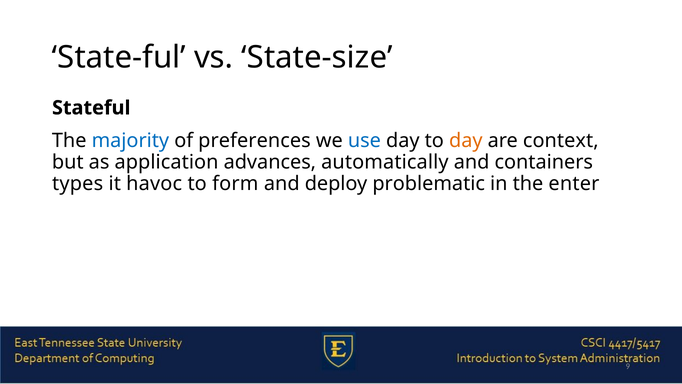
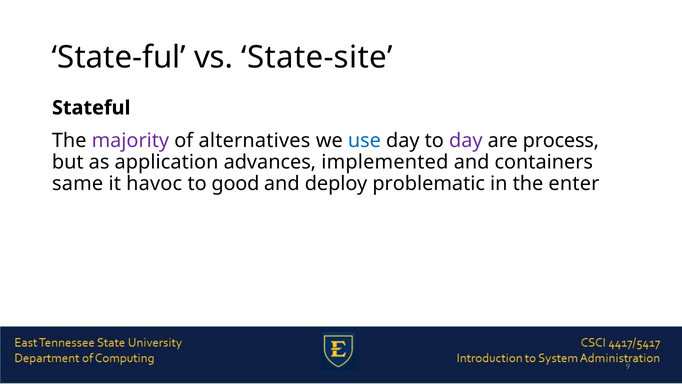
State-size: State-size -> State-site
majority colour: blue -> purple
preferences: preferences -> alternatives
day at (466, 141) colour: orange -> purple
context: context -> process
automatically: automatically -> implemented
types: types -> same
form: form -> good
